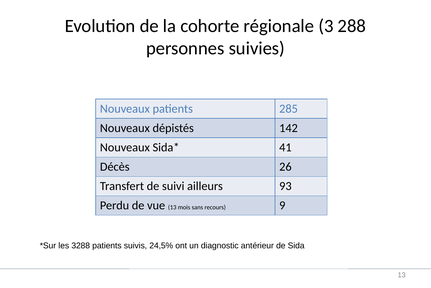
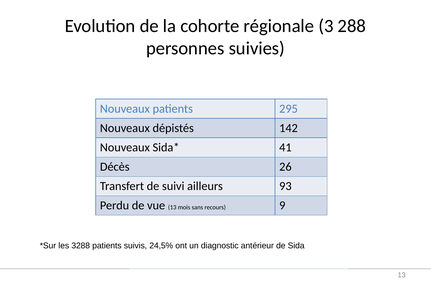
285: 285 -> 295
